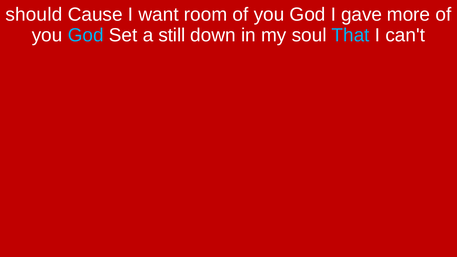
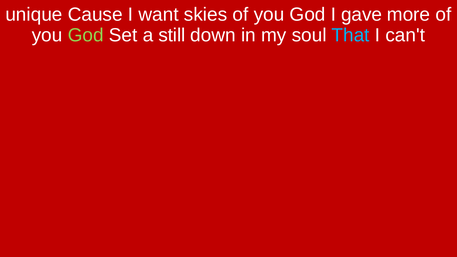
should: should -> unique
room: room -> skies
God at (86, 35) colour: light blue -> light green
